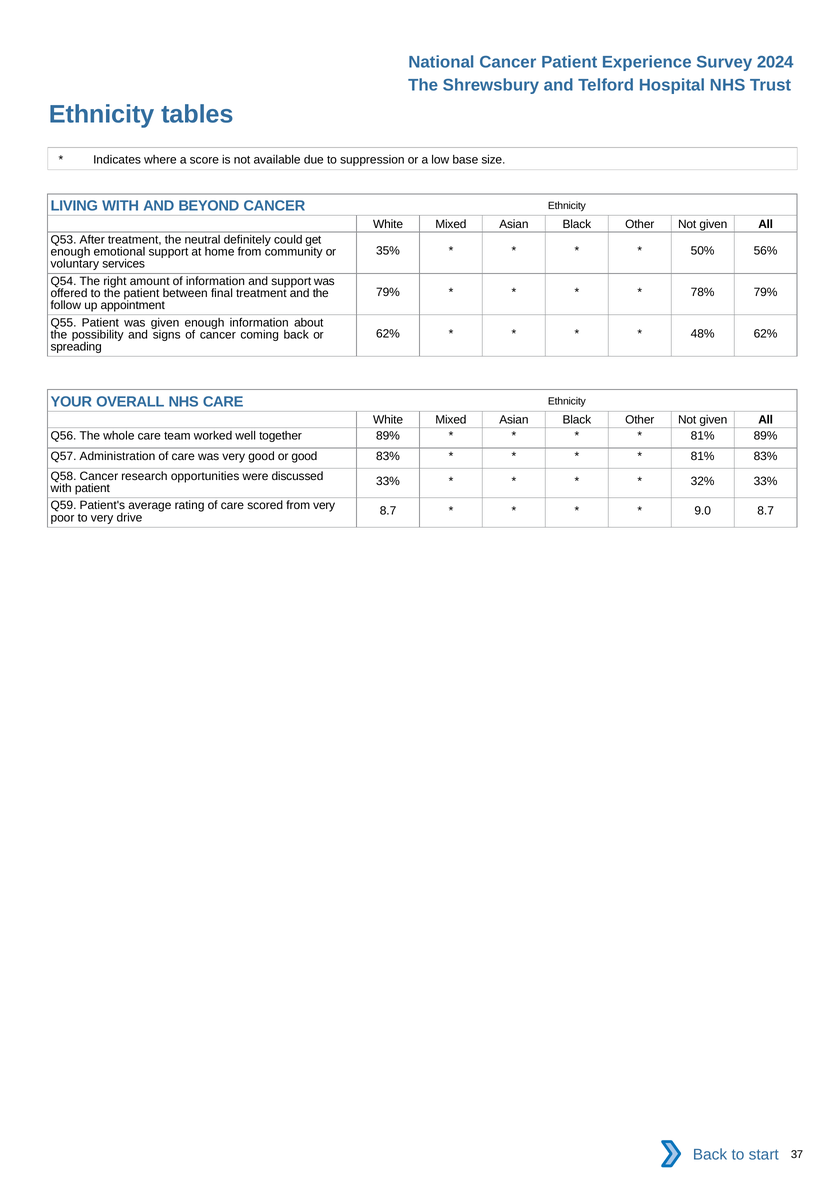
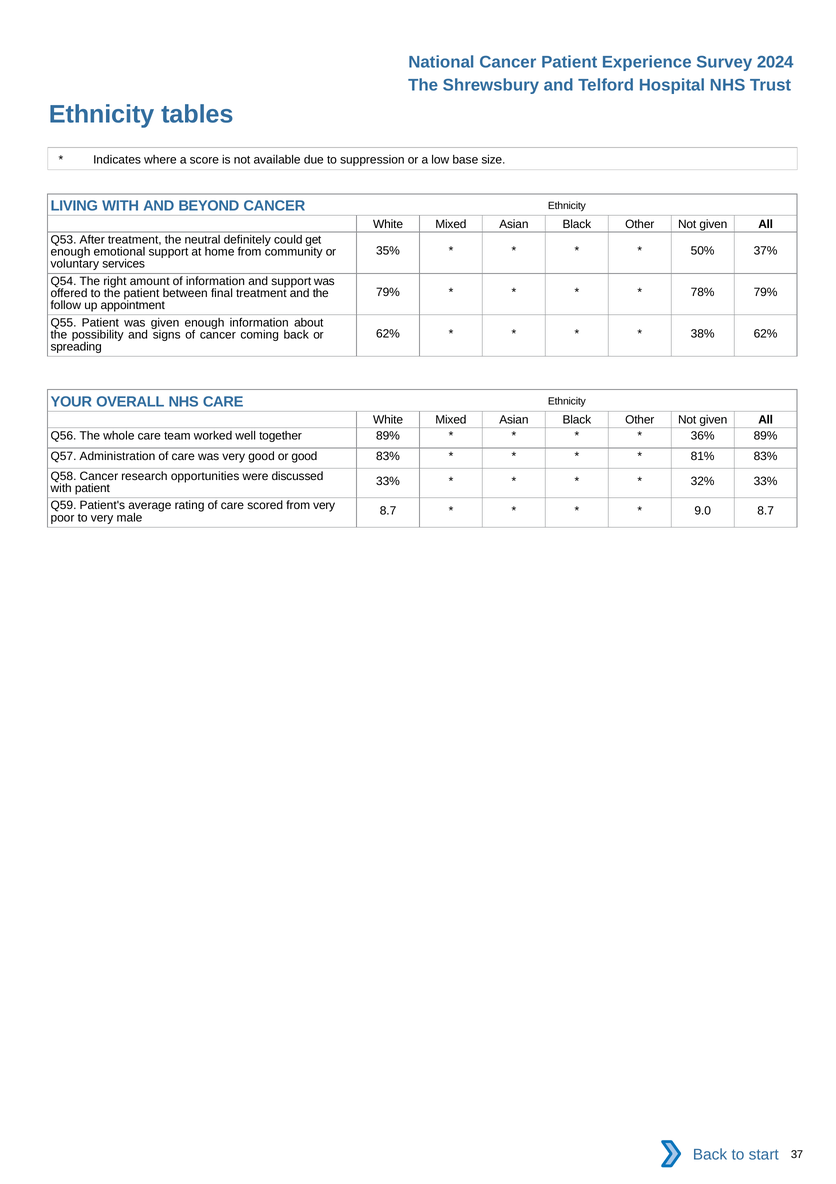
56%: 56% -> 37%
48%: 48% -> 38%
81% at (703, 436): 81% -> 36%
drive: drive -> male
